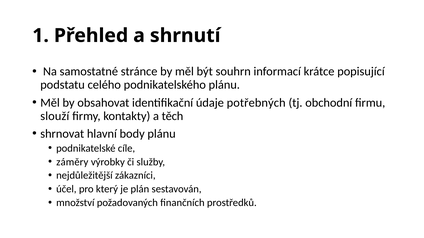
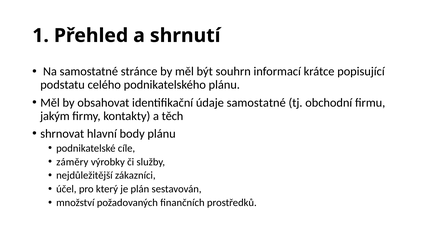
údaje potřebných: potřebných -> samostatné
slouží: slouží -> jakým
